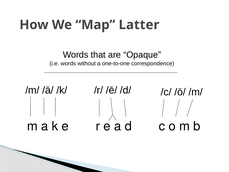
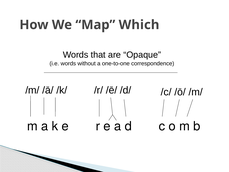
Latter: Latter -> Which
